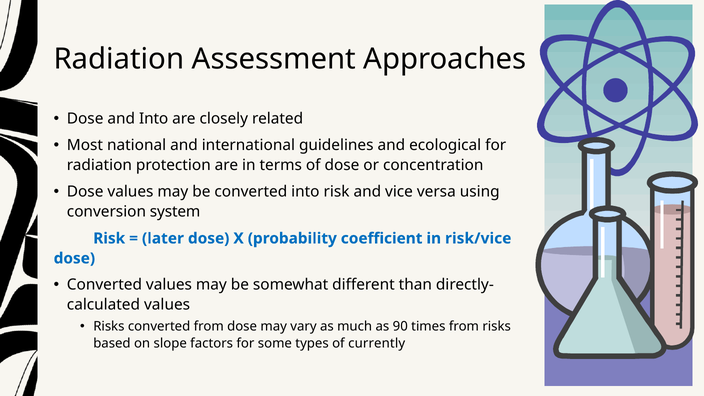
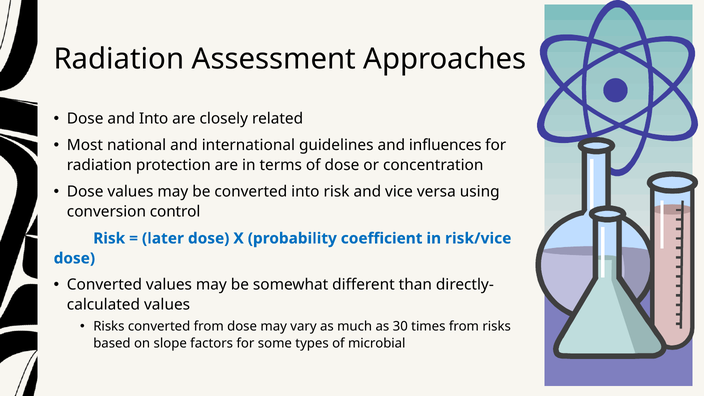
ecological: ecological -> influences
system: system -> control
90: 90 -> 30
currently: currently -> microbial
